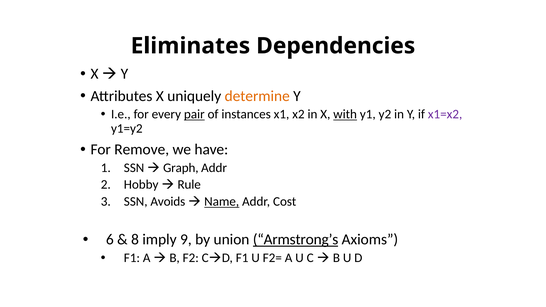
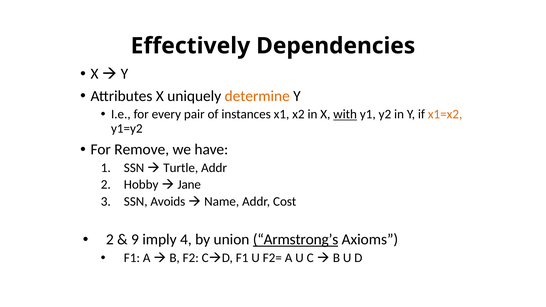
Eliminates: Eliminates -> Effectively
pair underline: present -> none
x1=x2 colour: purple -> orange
Graph: Graph -> Turtle
Rule: Rule -> Jane
Name underline: present -> none
6 at (110, 240): 6 -> 2
8: 8 -> 9
9: 9 -> 4
